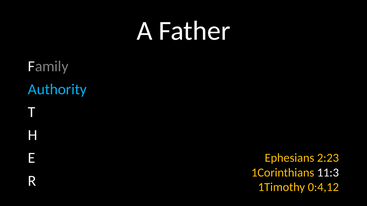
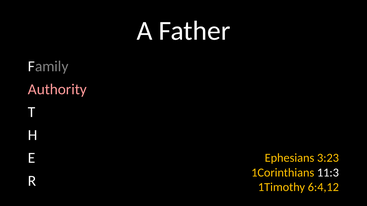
Authority colour: light blue -> pink
2:23: 2:23 -> 3:23
0:4,12: 0:4,12 -> 6:4,12
